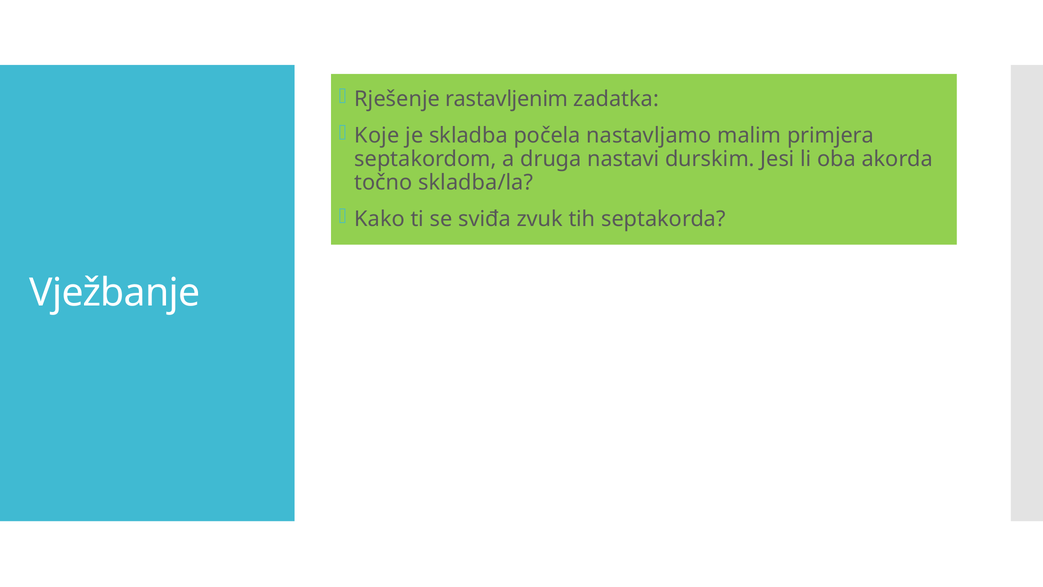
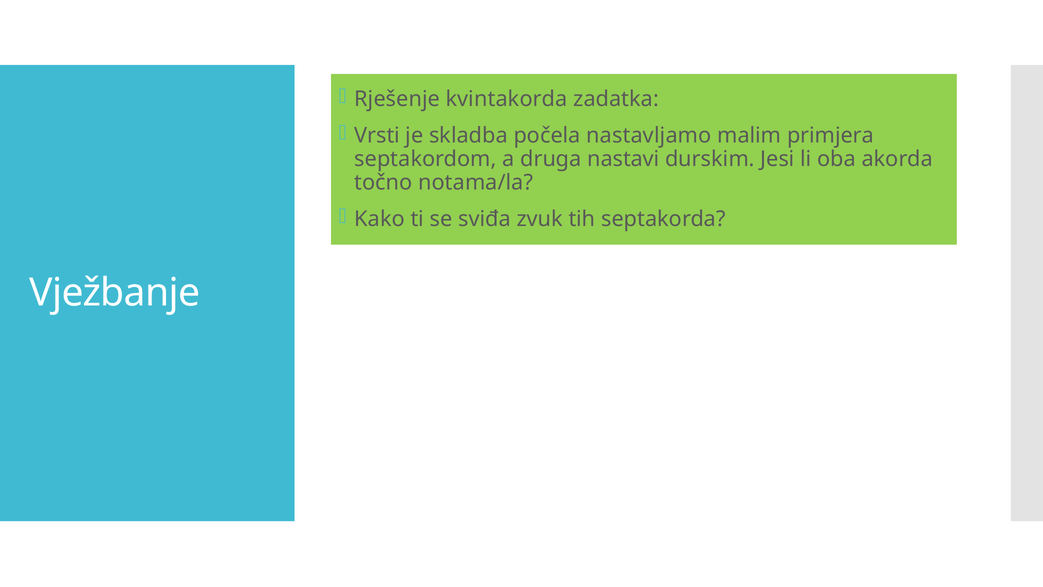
rastavljenim: rastavljenim -> kvintakorda
Koje: Koje -> Vrsti
skladba/la: skladba/la -> notama/la
